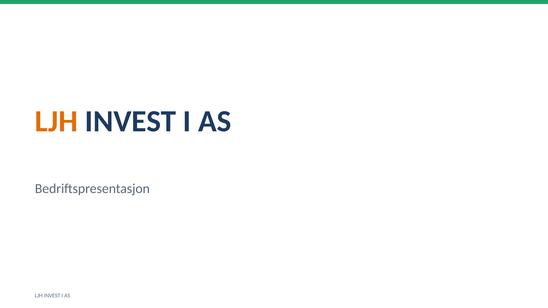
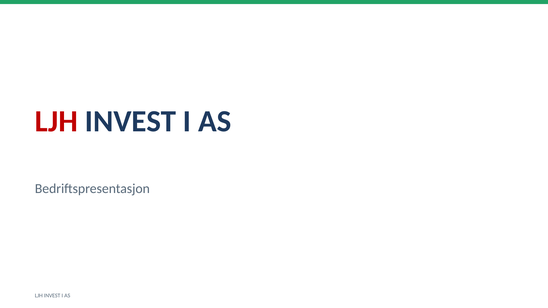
LJH at (56, 122) colour: orange -> red
